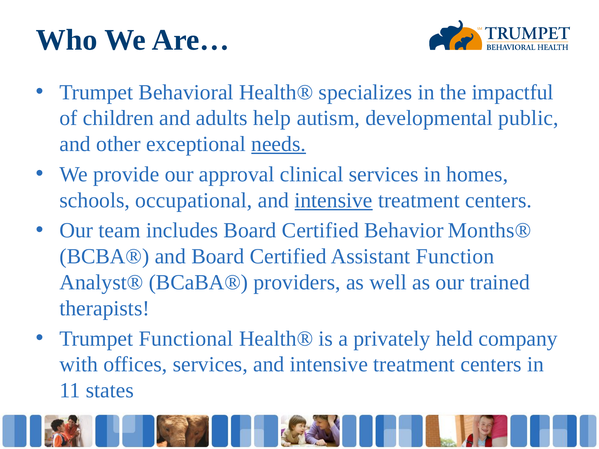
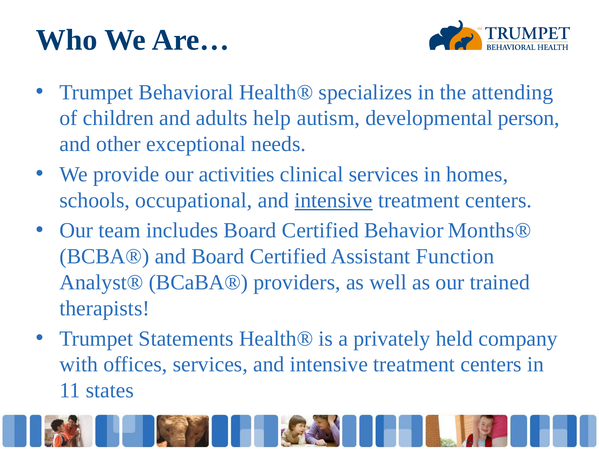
impactful: impactful -> attending
public: public -> person
needs underline: present -> none
approval: approval -> activities
Functional: Functional -> Statements
